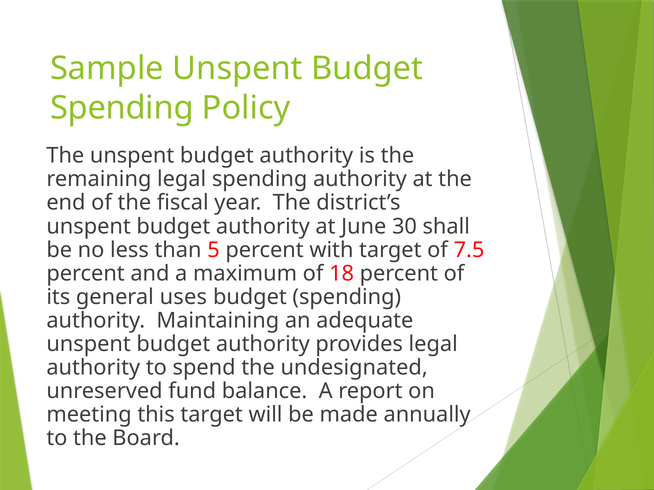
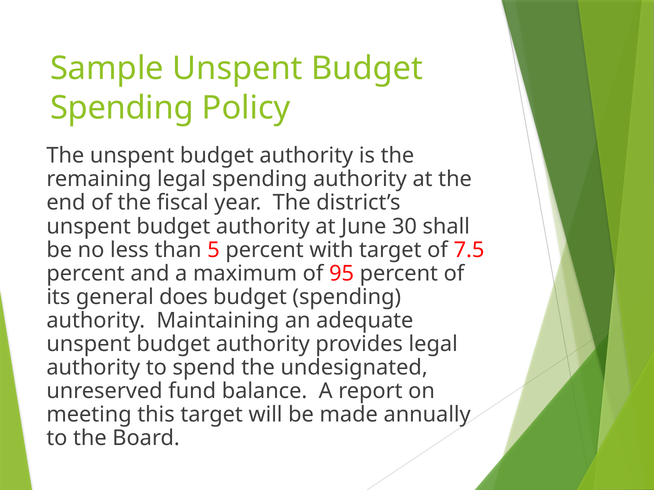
18: 18 -> 95
uses: uses -> does
